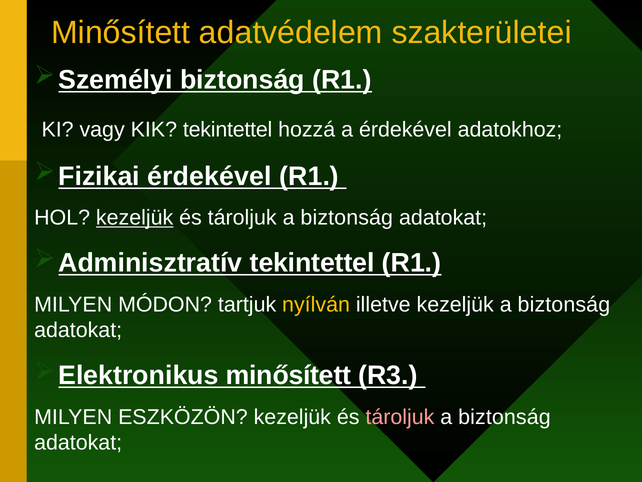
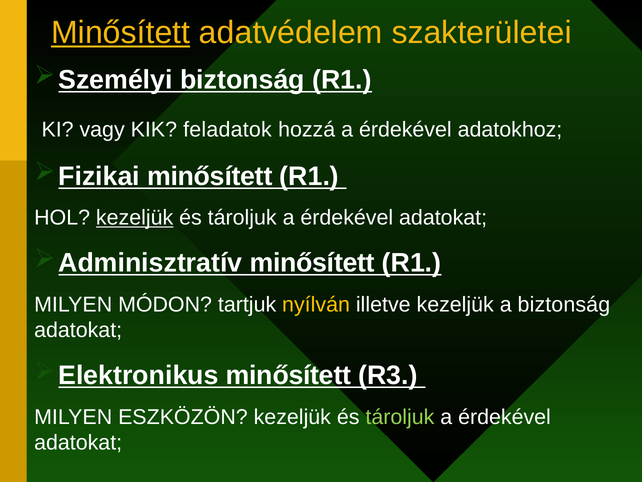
Minősített at (121, 33) underline: none -> present
KIK tekintettel: tekintettel -> feladatok
érdekével at (210, 176): érdekével -> minősített
biztonság at (347, 218): biztonság -> érdekével
tekintettel at (312, 263): tekintettel -> minősített
tároljuk at (400, 417) colour: pink -> light green
biztonság at (504, 417): biztonság -> érdekével
